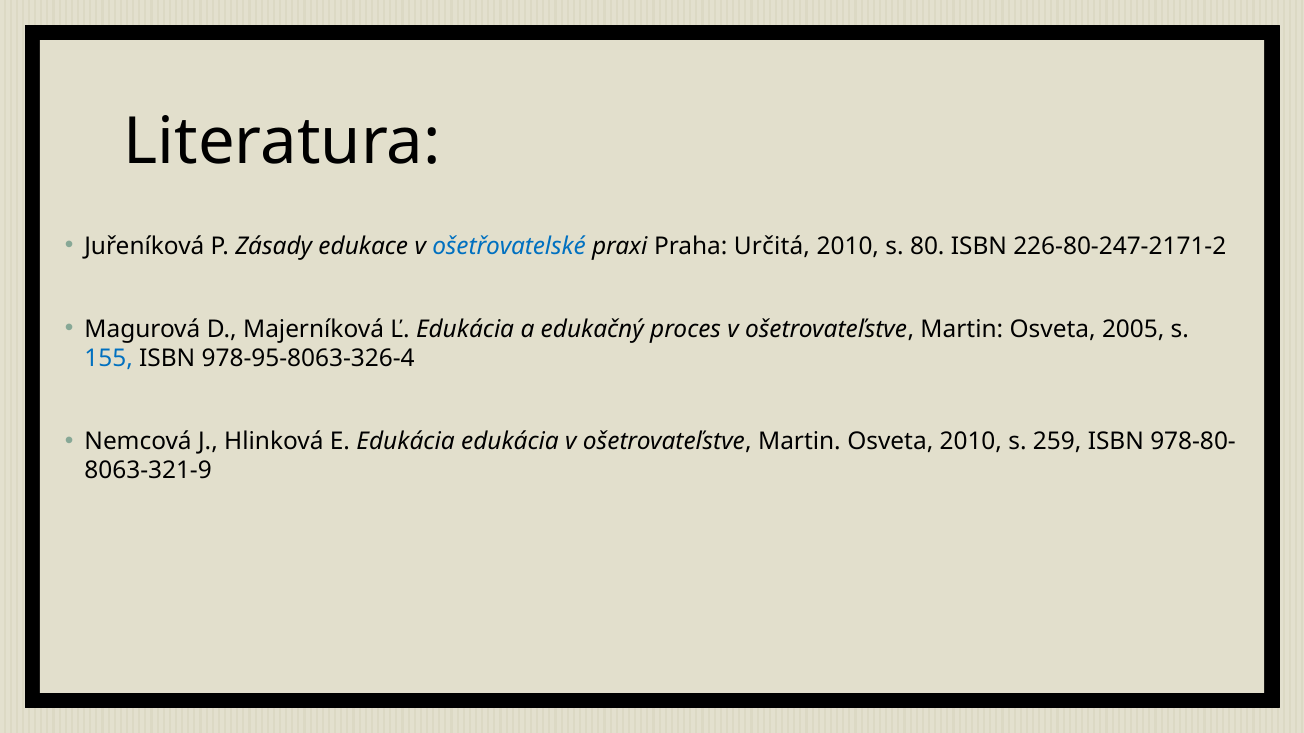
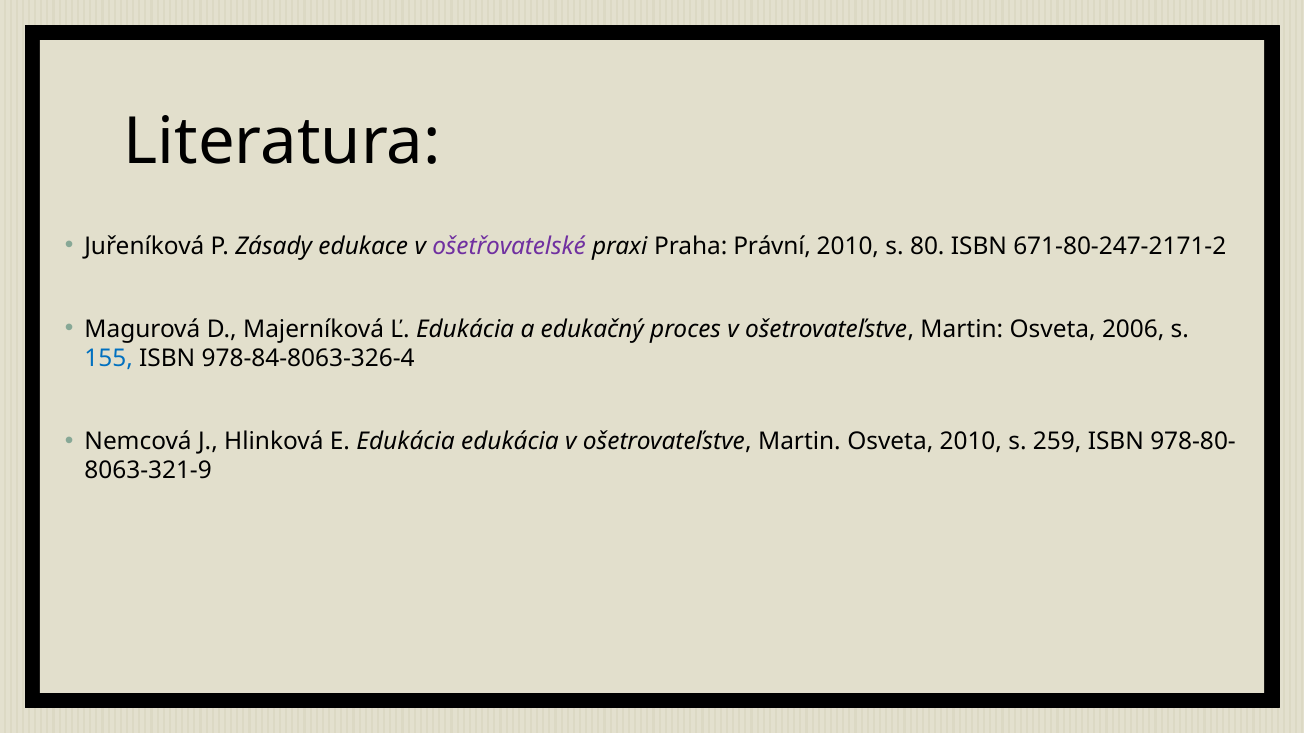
ošetřovatelské colour: blue -> purple
Určitá: Určitá -> Právní
226-80-247-2171-2: 226-80-247-2171-2 -> 671-80-247-2171-2
2005: 2005 -> 2006
978-95-8063-326-4: 978-95-8063-326-4 -> 978-84-8063-326-4
